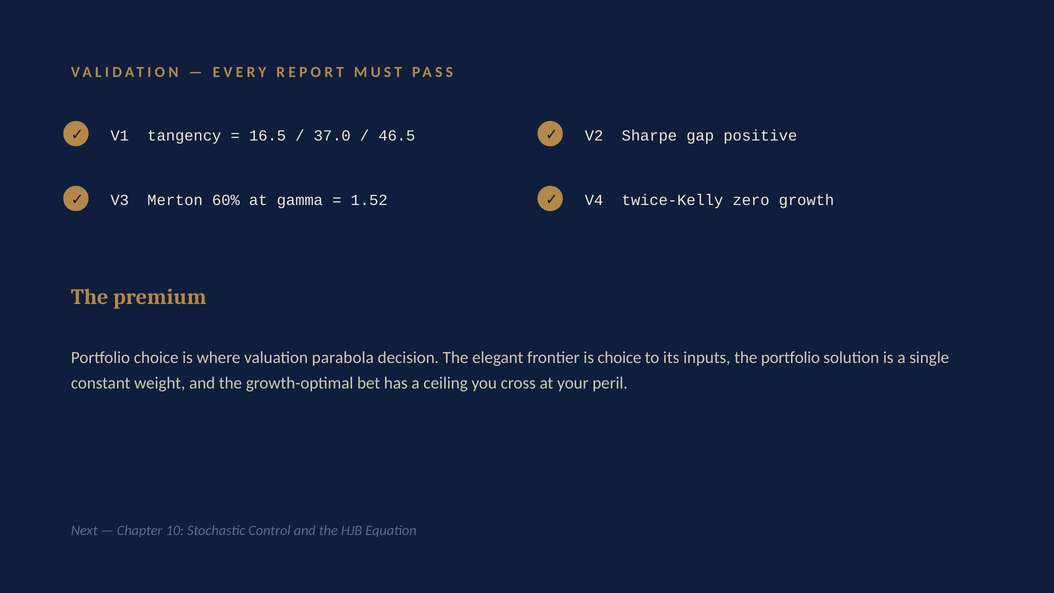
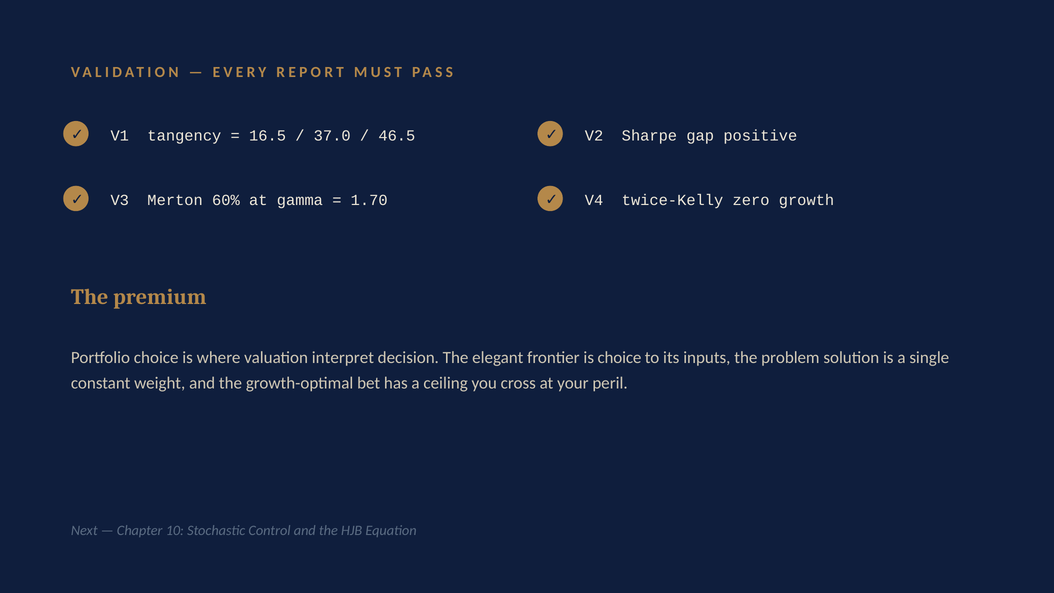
1.52: 1.52 -> 1.70
parabola: parabola -> interpret
the portfolio: portfolio -> problem
